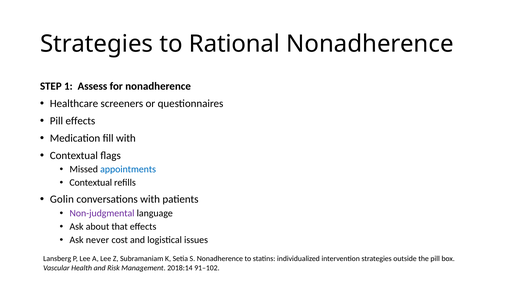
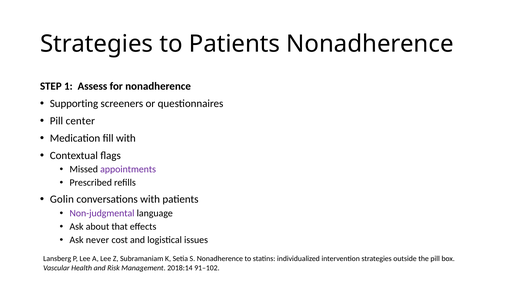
to Rational: Rational -> Patients
Healthcare: Healthcare -> Supporting
Pill effects: effects -> center
appointments colour: blue -> purple
Contextual at (91, 183): Contextual -> Prescribed
